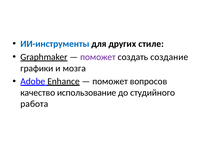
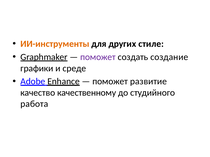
ИИ-инструменты colour: blue -> orange
мозга: мозга -> среде
вопросов: вопросов -> развитие
использование: использование -> качественному
